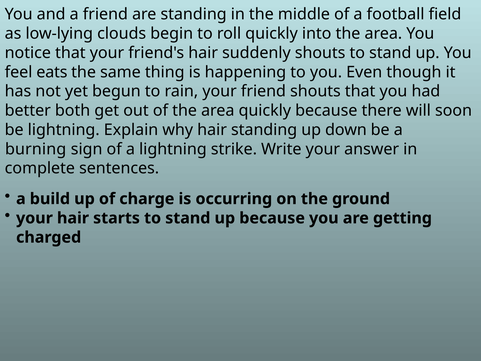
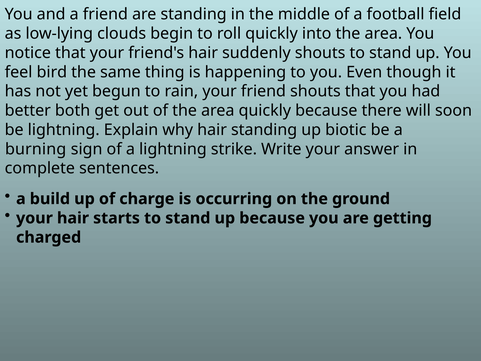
eats: eats -> bird
down: down -> biotic
